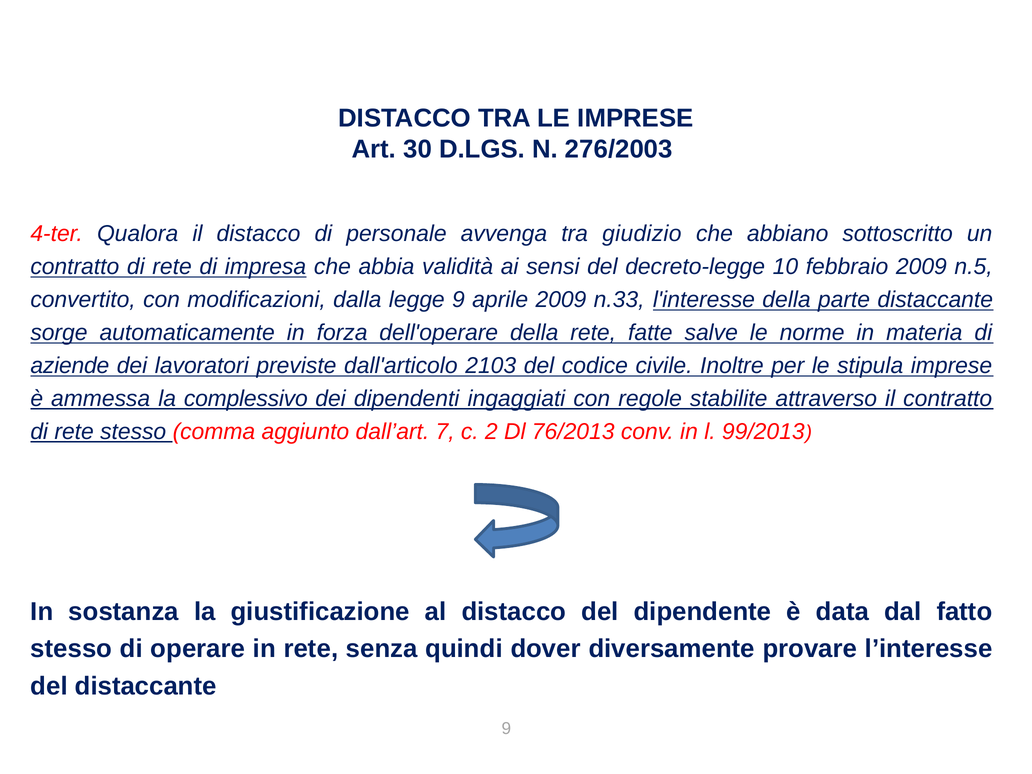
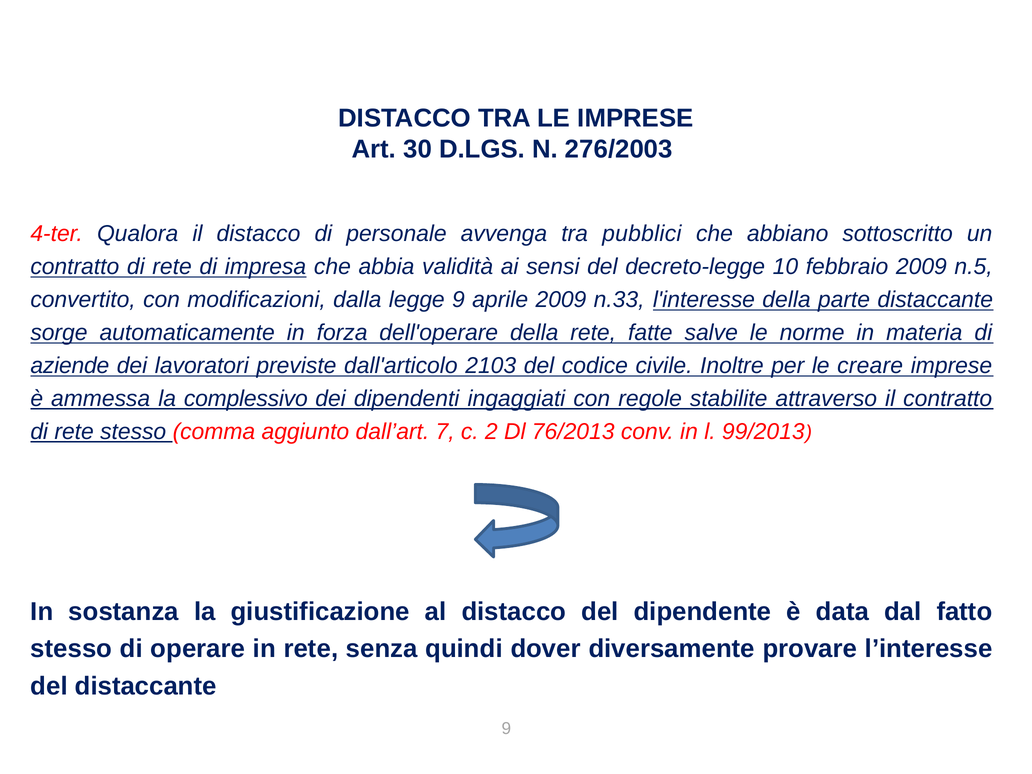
giudizio: giudizio -> pubblici
stipula: stipula -> creare
